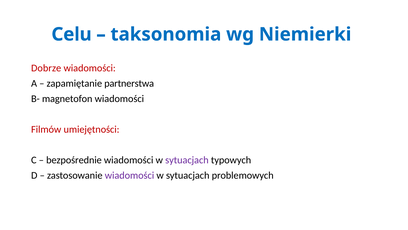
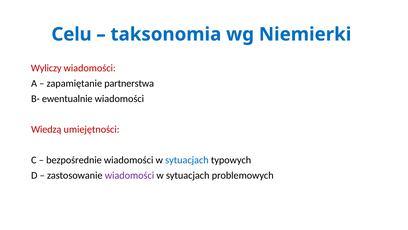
Dobrze: Dobrze -> Wyliczy
magnetofon: magnetofon -> ewentualnie
Filmów: Filmów -> Wiedzą
sytuacjach at (187, 160) colour: purple -> blue
